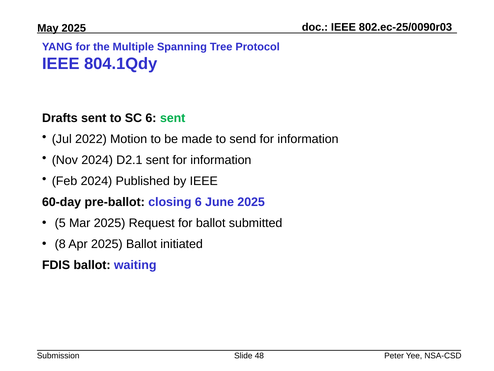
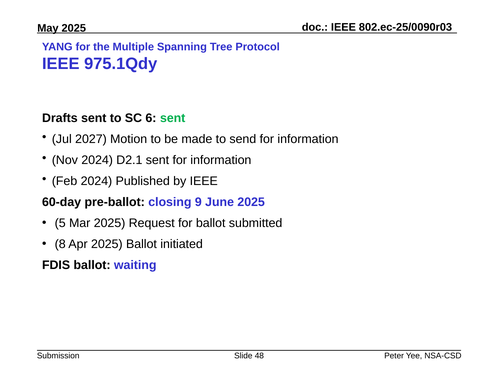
804.1Qdy: 804.1Qdy -> 975.1Qdy
2022: 2022 -> 2027
closing 6: 6 -> 9
